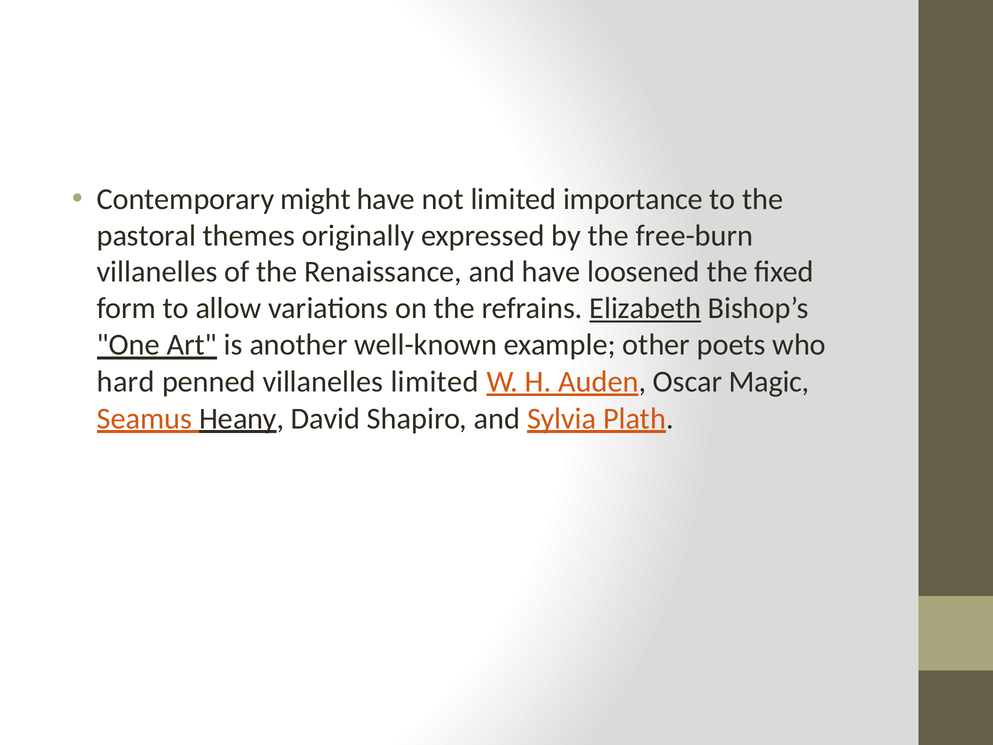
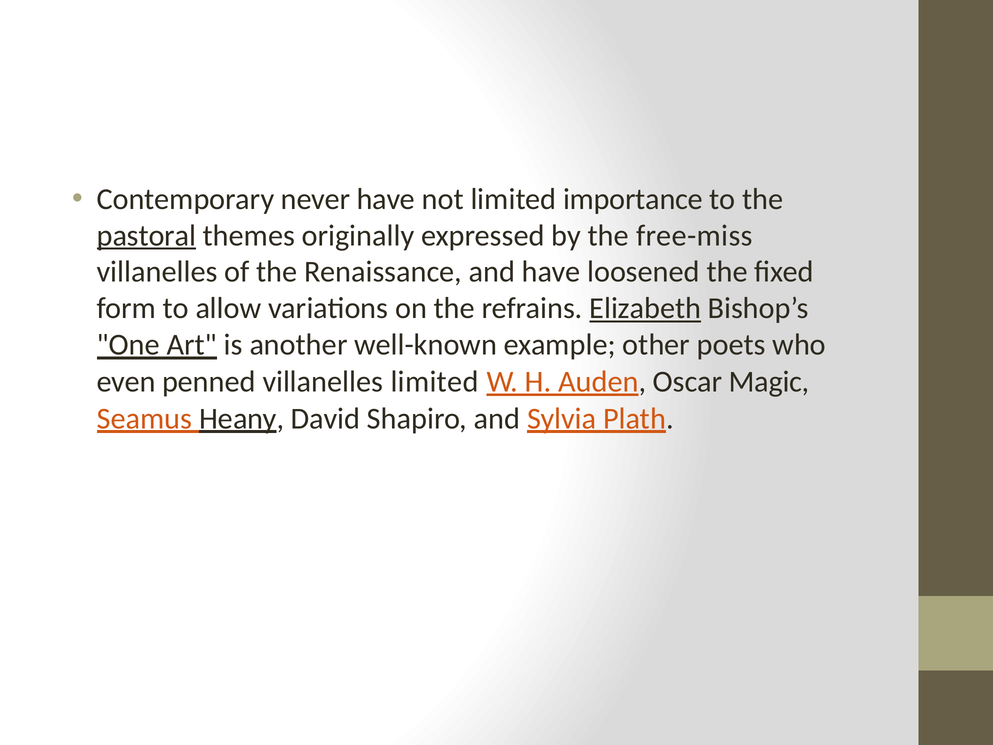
might: might -> never
pastoral underline: none -> present
free-burn: free-burn -> free-miss
hard: hard -> even
